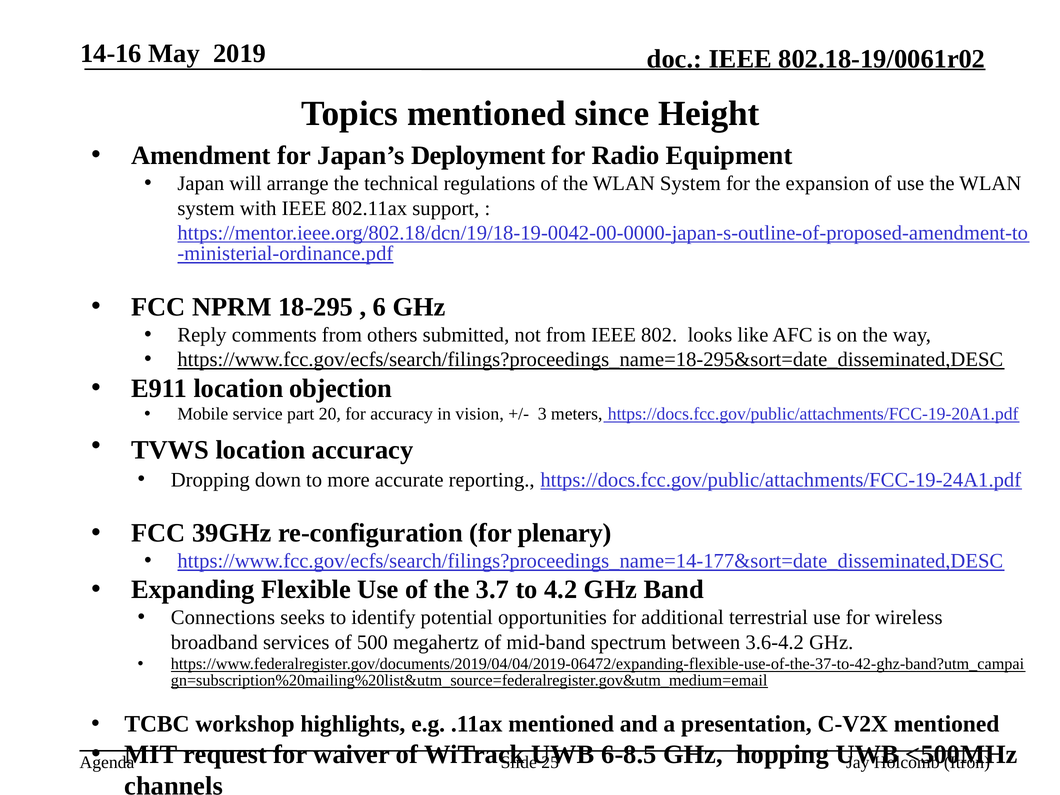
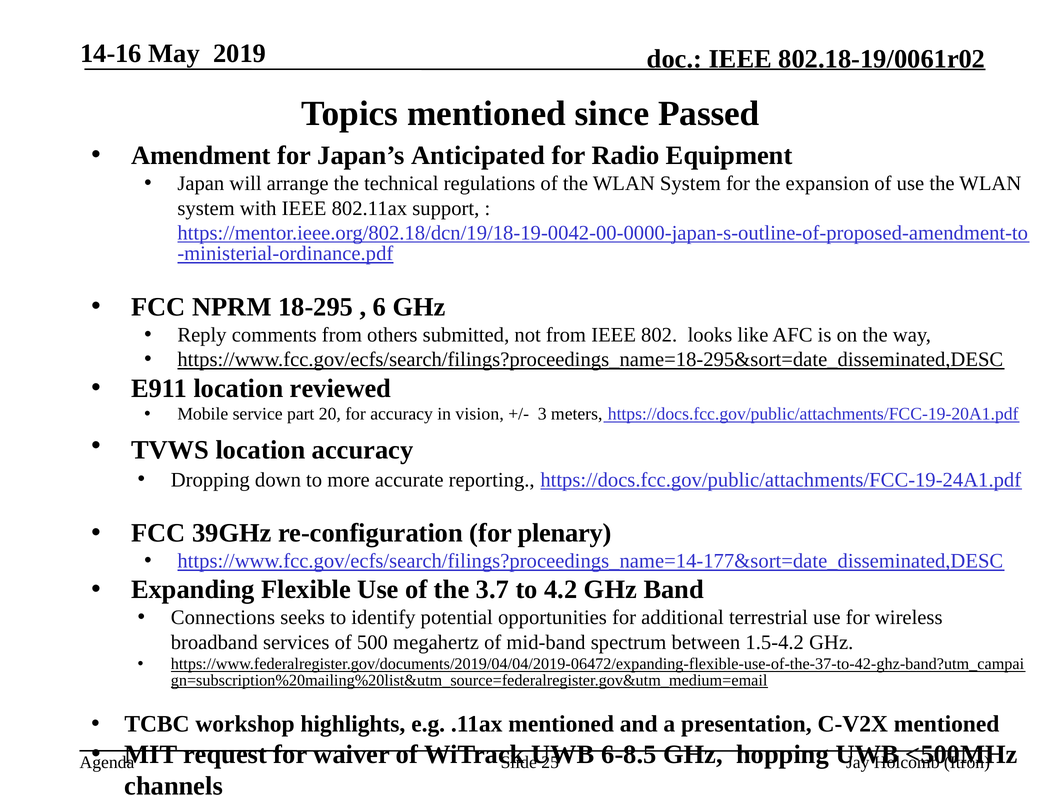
Height: Height -> Passed
Deployment: Deployment -> Anticipated
objection: objection -> reviewed
3.6-4.2: 3.6-4.2 -> 1.5-4.2
